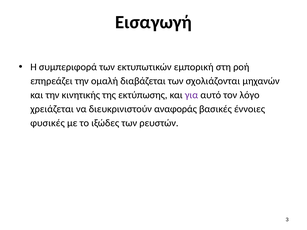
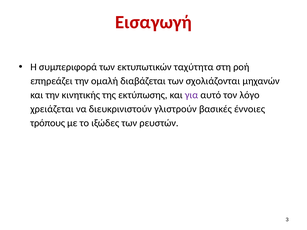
Εισαγωγή colour: black -> red
εμπορική: εμπορική -> ταχύτητα
αναφοράς: αναφοράς -> γλιστρούν
φυσικές: φυσικές -> τρόπους
